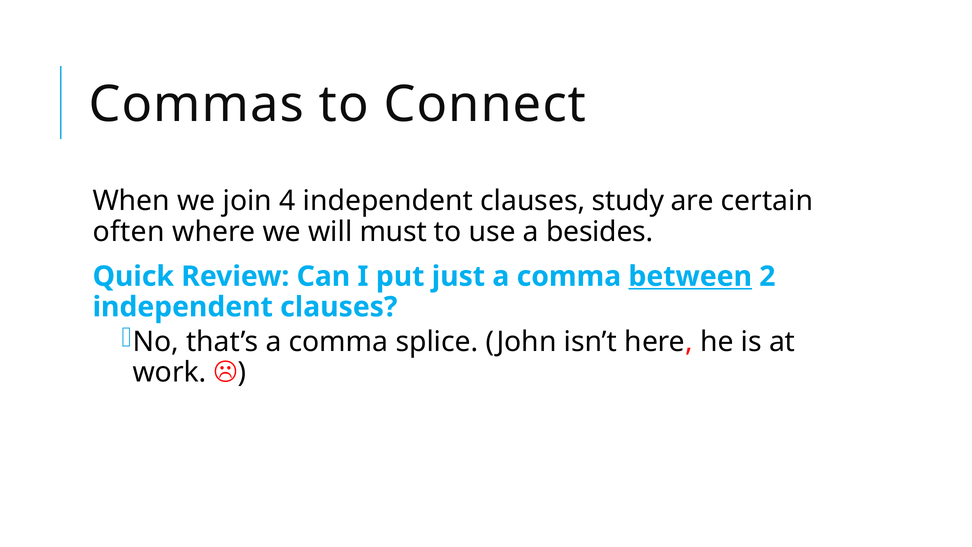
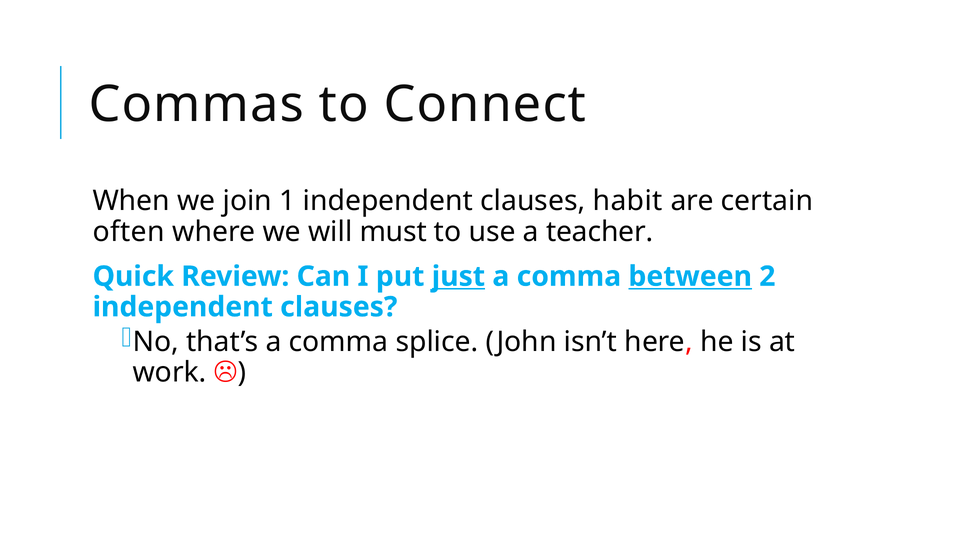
4: 4 -> 1
study: study -> habit
besides: besides -> teacher
just underline: none -> present
